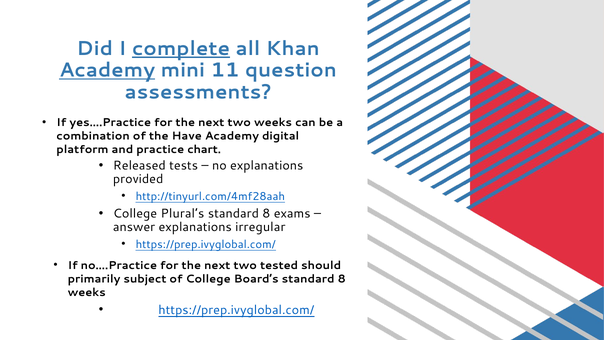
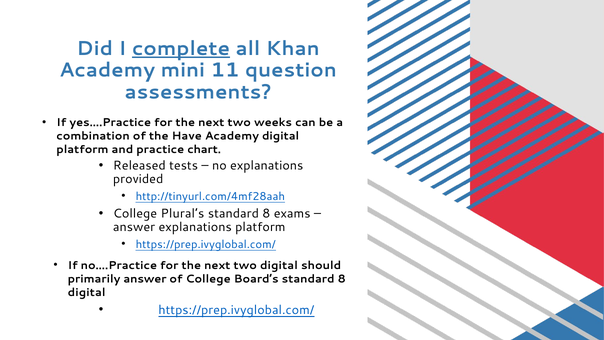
Academy at (107, 70) underline: present -> none
explanations irregular: irregular -> platform
two tested: tested -> digital
primarily subject: subject -> answer
weeks at (87, 292): weeks -> digital
